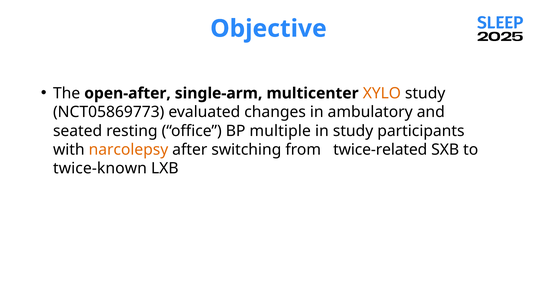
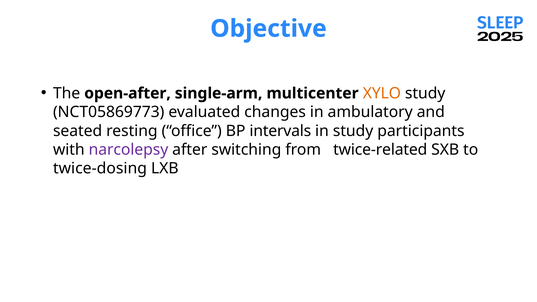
multiple: multiple -> intervals
narcolepsy colour: orange -> purple
twice-known: twice-known -> twice-dosing
